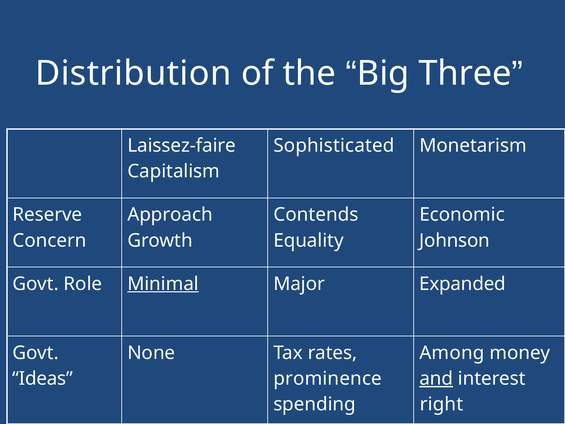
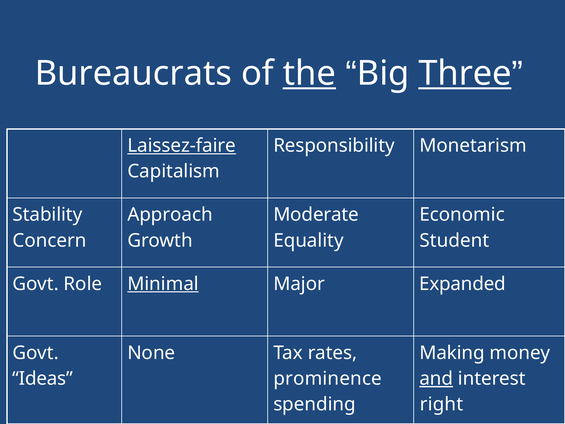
Distribution: Distribution -> Bureaucrats
the underline: none -> present
Three underline: none -> present
Laissez-faire underline: none -> present
Sophisticated: Sophisticated -> Responsibility
Reserve: Reserve -> Stability
Contends: Contends -> Moderate
Johnson: Johnson -> Student
Among: Among -> Making
